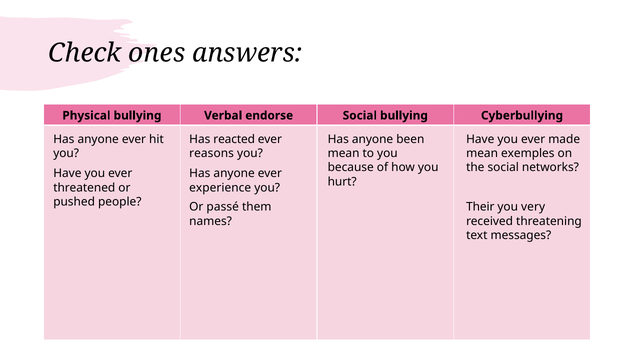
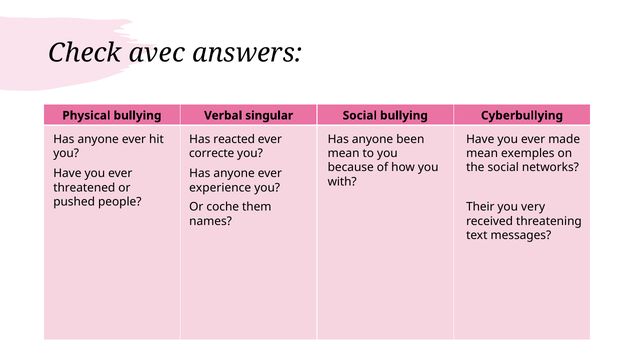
ones: ones -> avec
endorse: endorse -> singular
reasons: reasons -> correcte
hurt: hurt -> with
passé: passé -> coche
